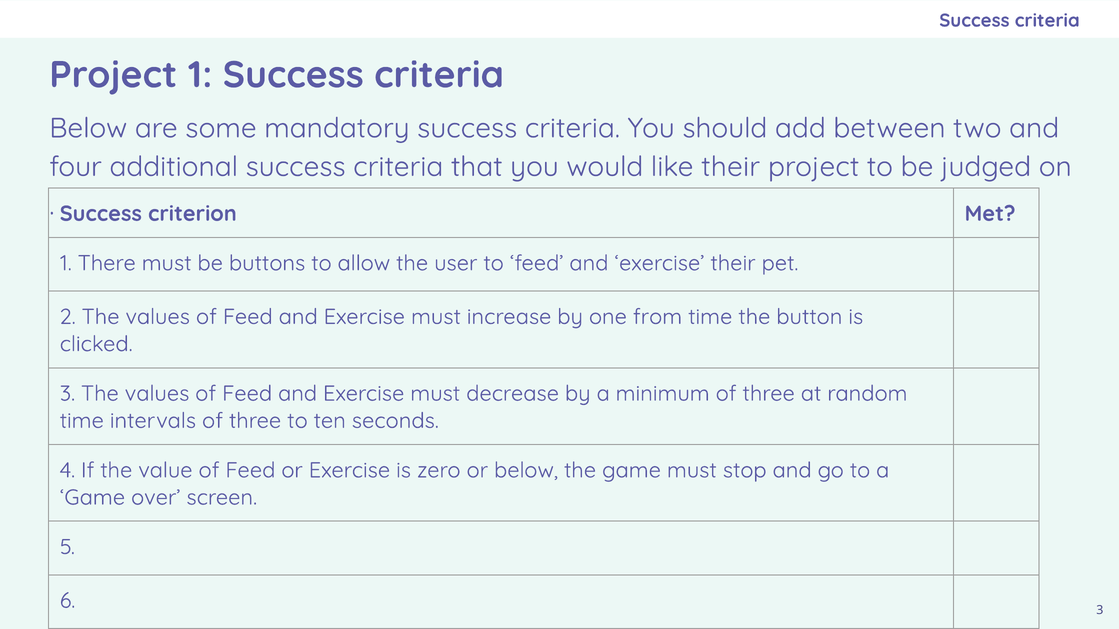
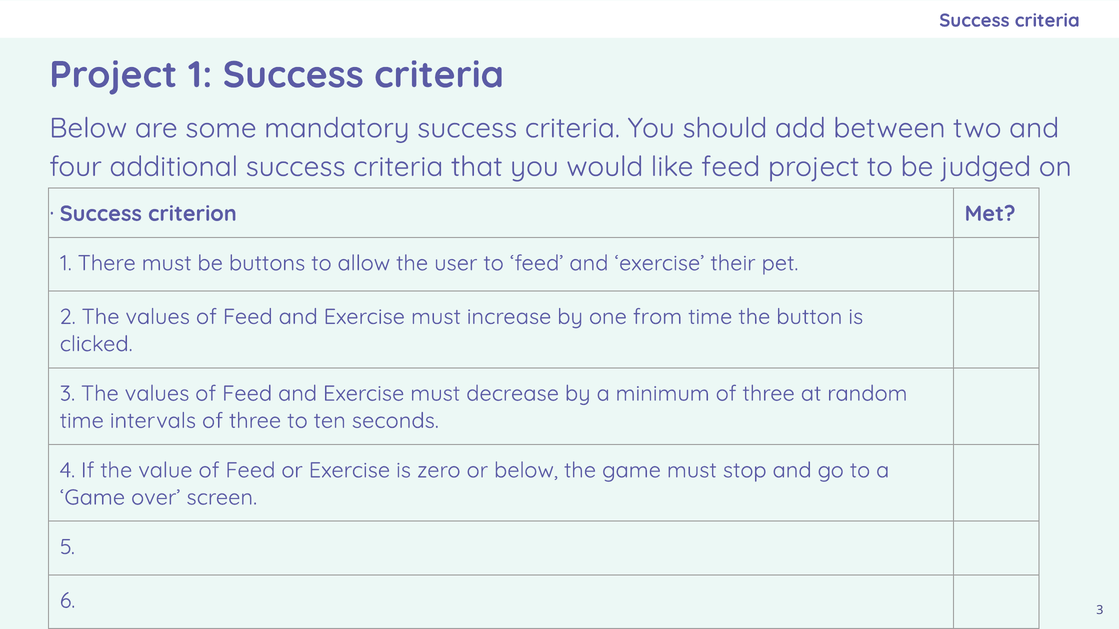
like their: their -> feed
